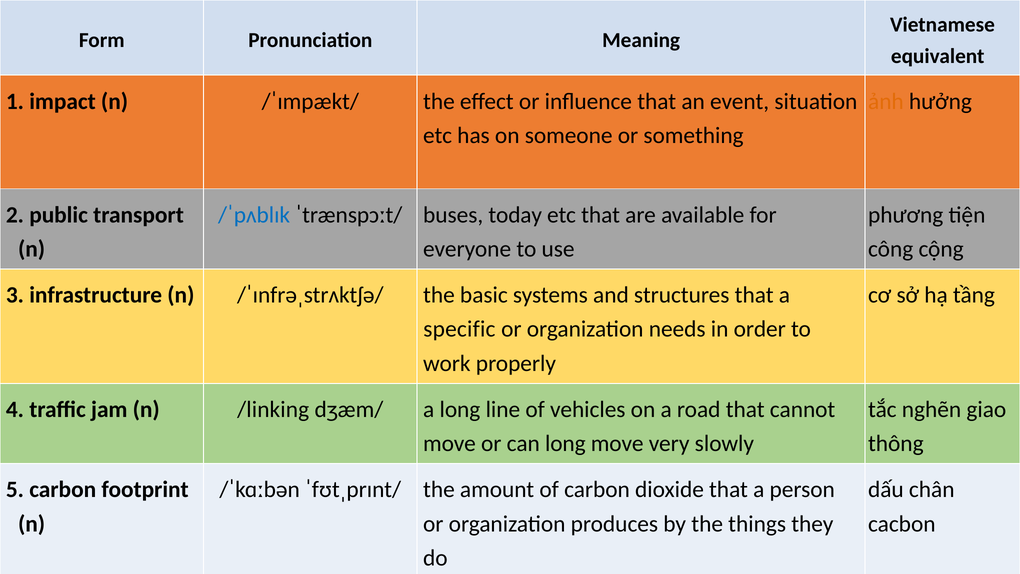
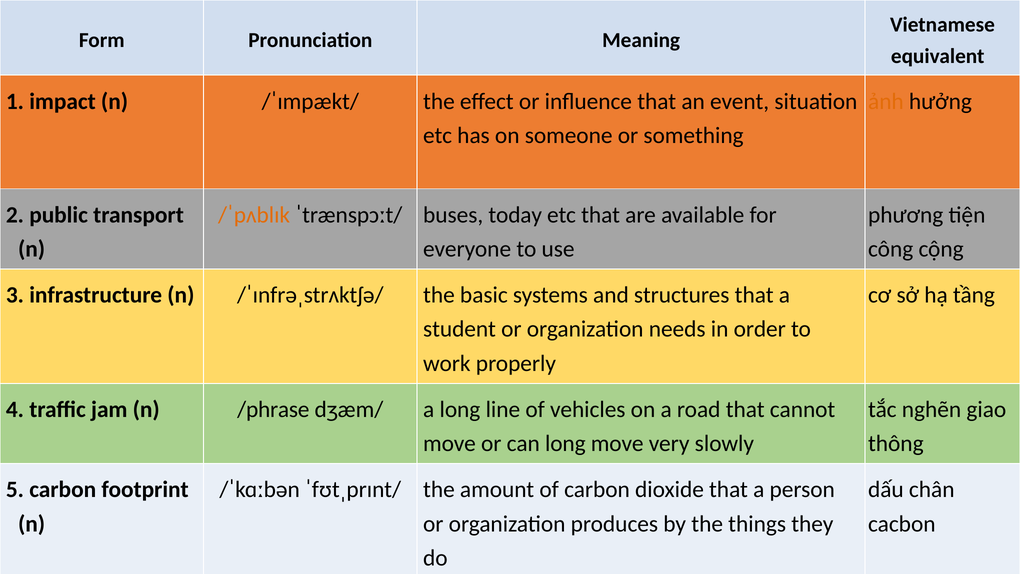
/ˈpʌblɪk colour: blue -> orange
specific: specific -> student
/linking: /linking -> /phrase
